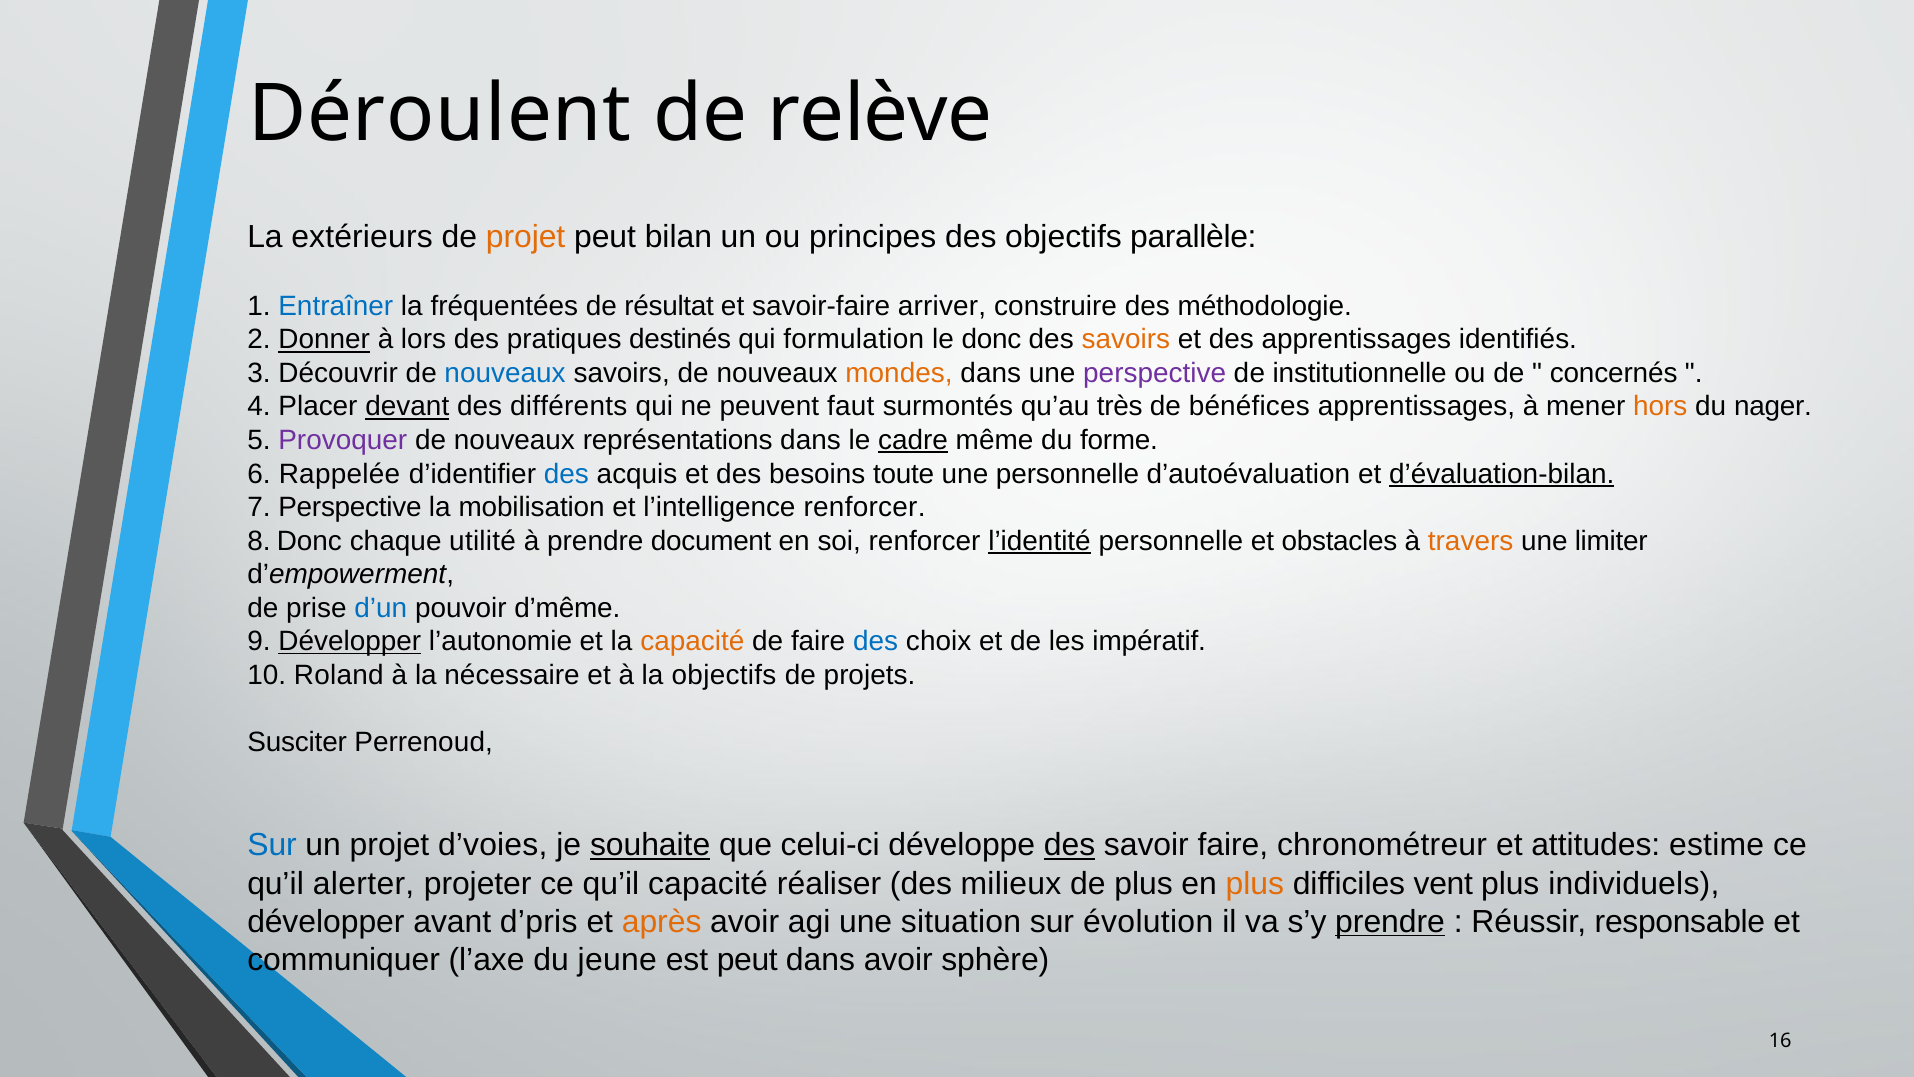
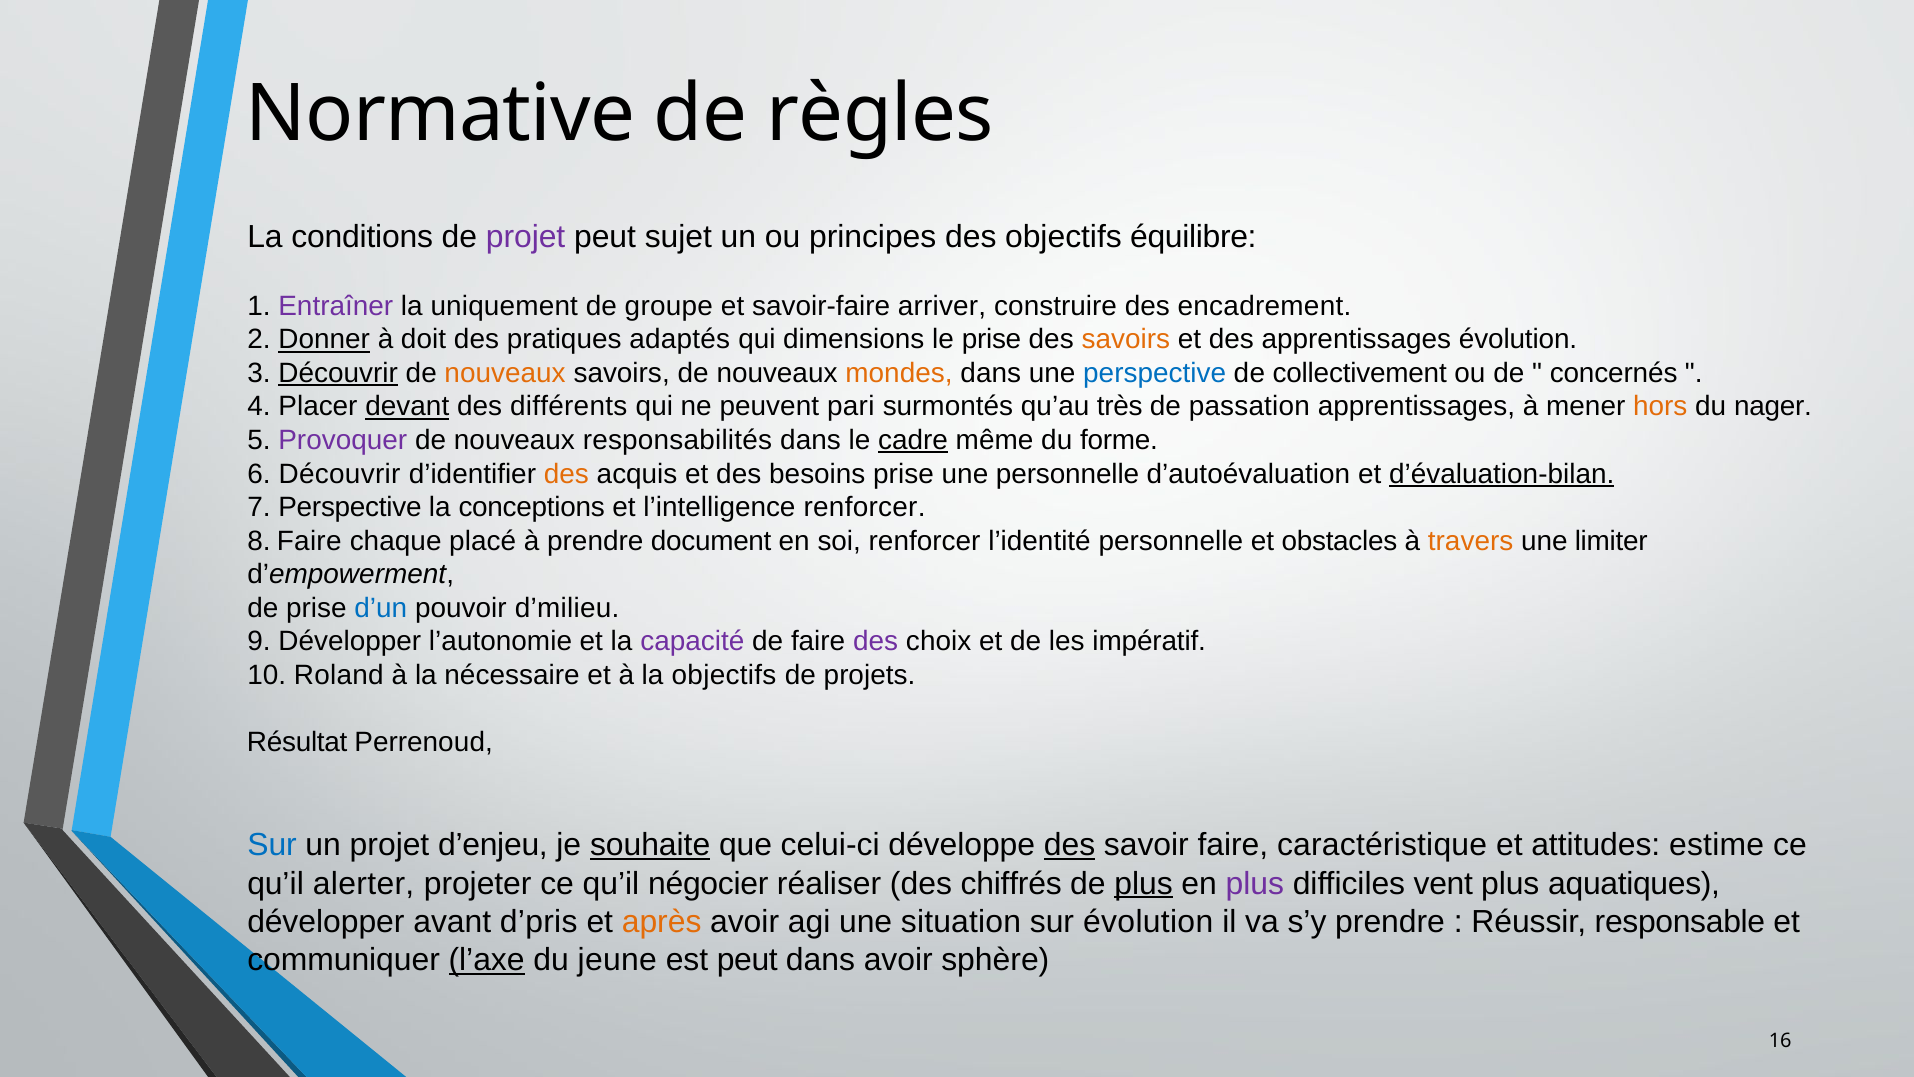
Déroulent: Déroulent -> Normative
relève: relève -> règles
extérieurs: extérieurs -> conditions
projet at (526, 237) colour: orange -> purple
bilan: bilan -> sujet
parallèle: parallèle -> équilibre
Entraîner colour: blue -> purple
fréquentées: fréquentées -> uniquement
résultat: résultat -> groupe
méthodologie: méthodologie -> encadrement
lors: lors -> doit
destinés: destinés -> adaptés
formulation: formulation -> dimensions
le donc: donc -> prise
apprentissages identifiés: identifiés -> évolution
Découvrir at (338, 373) underline: none -> present
nouveaux at (505, 373) colour: blue -> orange
perspective at (1155, 373) colour: purple -> blue
institutionnelle: institutionnelle -> collectivement
faut: faut -> pari
bénéfices: bénéfices -> passation
représentations: représentations -> responsabilités
6 Rappelée: Rappelée -> Découvrir
des at (566, 474) colour: blue -> orange
besoins toute: toute -> prise
mobilisation: mobilisation -> conceptions
8 Donc: Donc -> Faire
utilité: utilité -> placé
l’identité underline: present -> none
d’même: d’même -> d’milieu
Développer at (350, 641) underline: present -> none
capacité at (692, 641) colour: orange -> purple
des at (876, 641) colour: blue -> purple
Susciter: Susciter -> Résultat
d’voies: d’voies -> d’enjeu
chronométreur: chronométreur -> caractéristique
qu’il capacité: capacité -> négocier
milieux: milieux -> chiffrés
plus at (1144, 883) underline: none -> present
plus at (1255, 883) colour: orange -> purple
individuels: individuels -> aquatiques
prendre at (1390, 921) underline: present -> none
l’axe underline: none -> present
